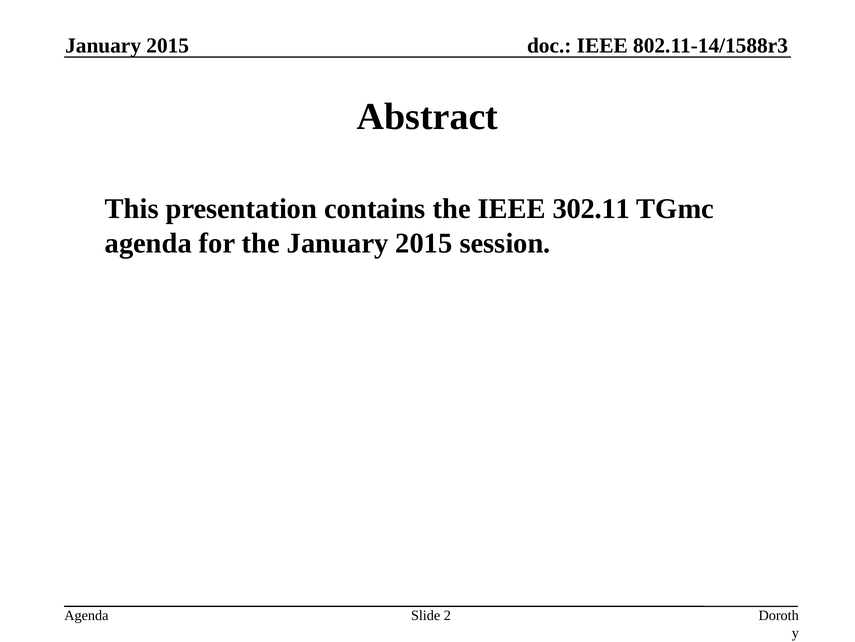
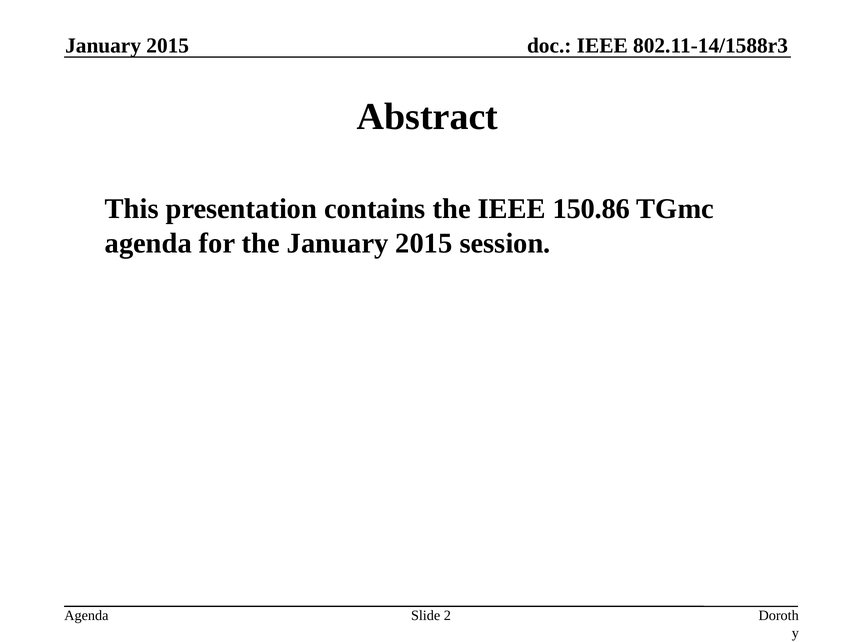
302.11: 302.11 -> 150.86
